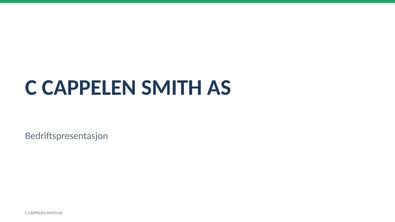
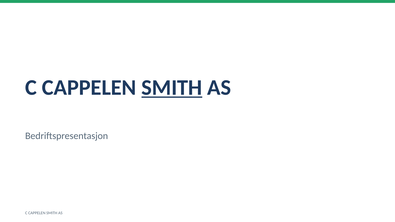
SMITH at (172, 88) underline: none -> present
